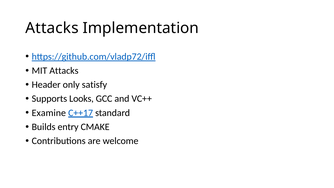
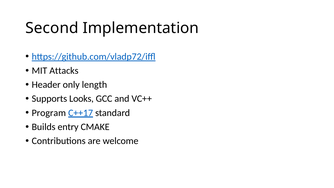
Attacks at (52, 28): Attacks -> Second
satisfy: satisfy -> length
Examine: Examine -> Program
